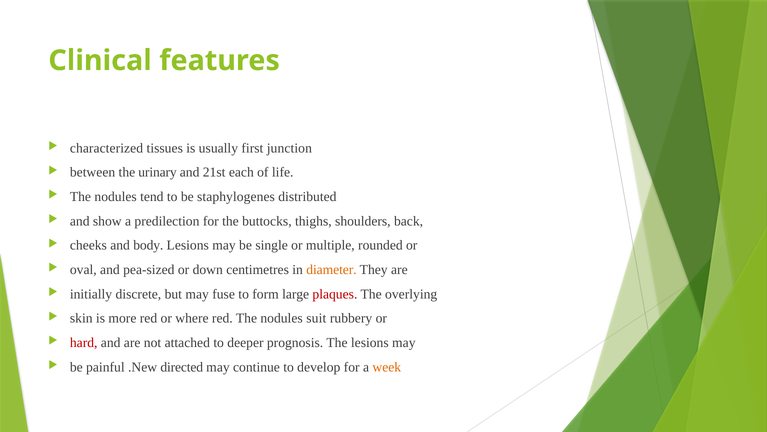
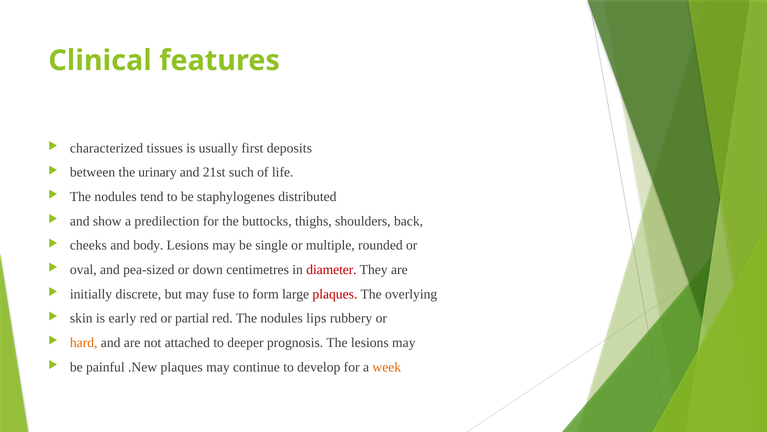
junction: junction -> deposits
each: each -> such
diameter colour: orange -> red
more: more -> early
where: where -> partial
suit: suit -> lips
hard colour: red -> orange
.New directed: directed -> plaques
